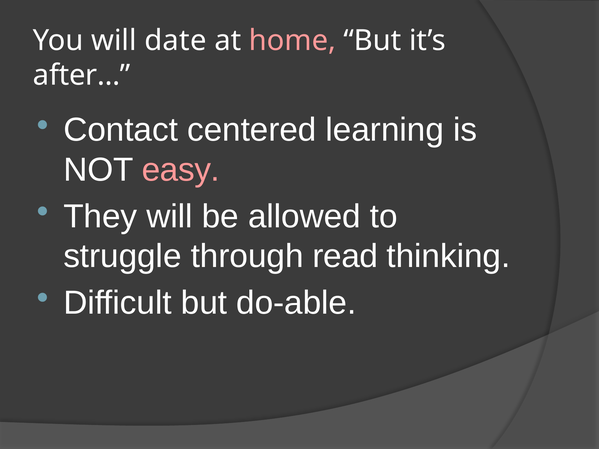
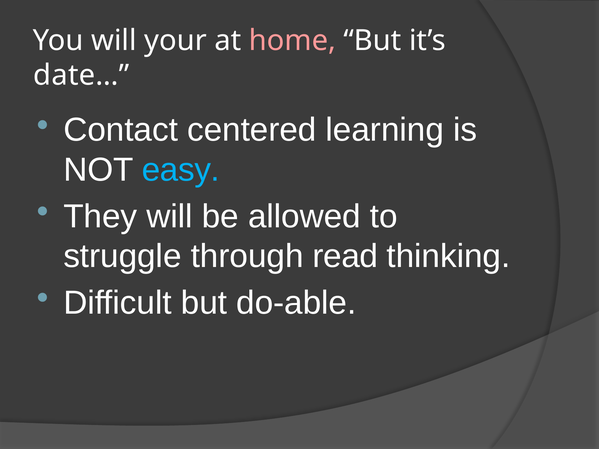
date: date -> your
after…: after… -> date…
easy colour: pink -> light blue
